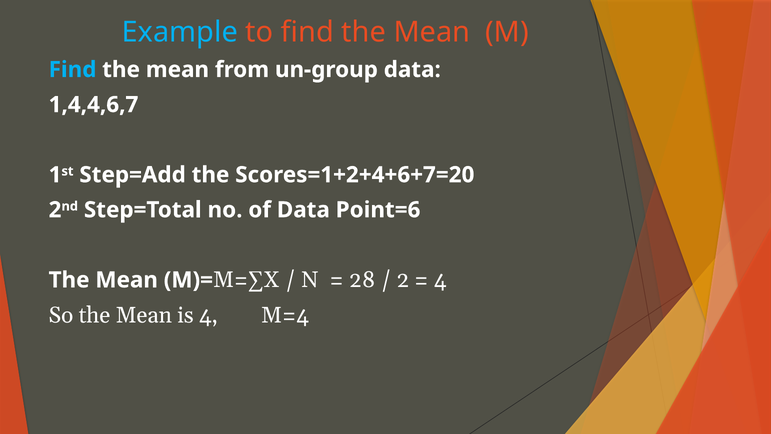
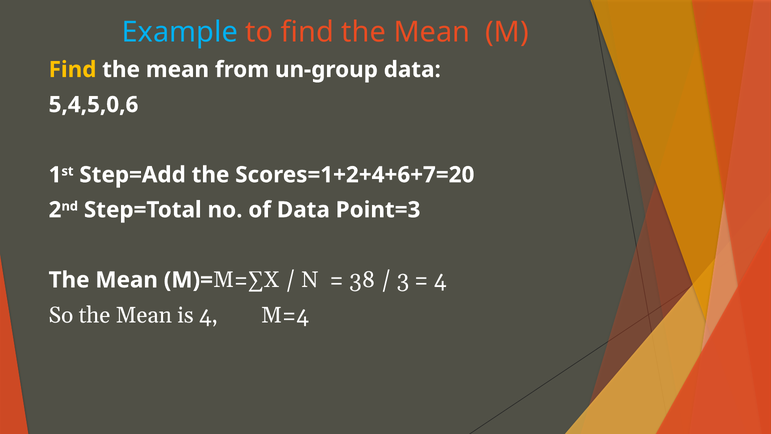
Find at (73, 70) colour: light blue -> yellow
1,4,4,6,7: 1,4,4,6,7 -> 5,4,5,0,6
Point=6: Point=6 -> Point=3
28: 28 -> 38
2 at (403, 280): 2 -> 3
